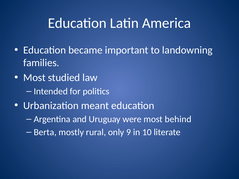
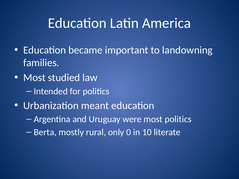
most behind: behind -> politics
9: 9 -> 0
